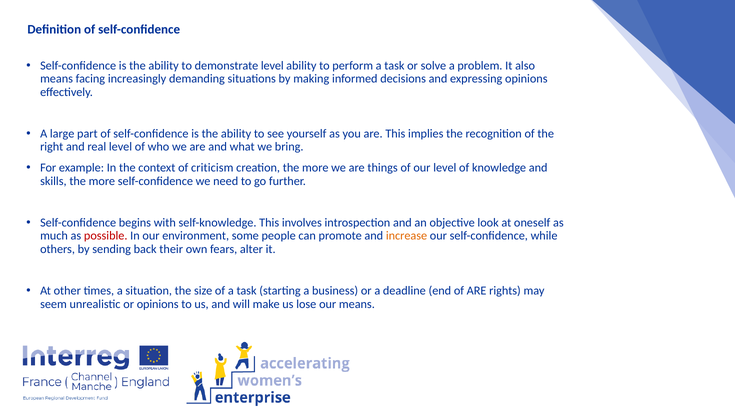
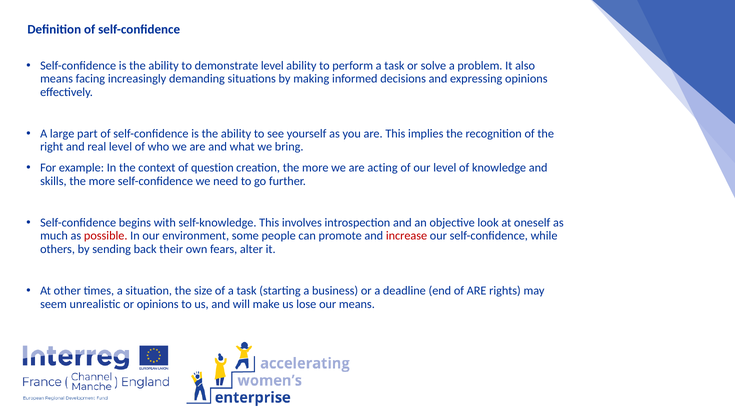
criticism: criticism -> question
things: things -> acting
increase colour: orange -> red
